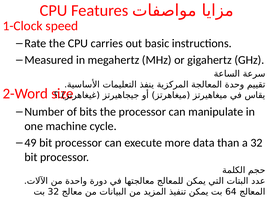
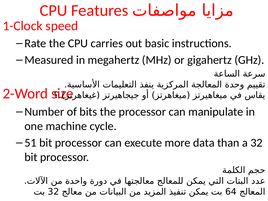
49: 49 -> 51
